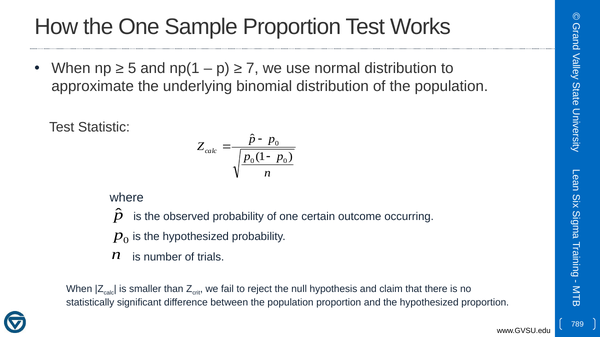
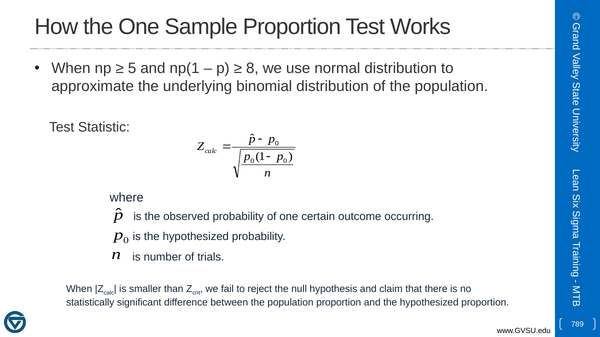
7: 7 -> 8
